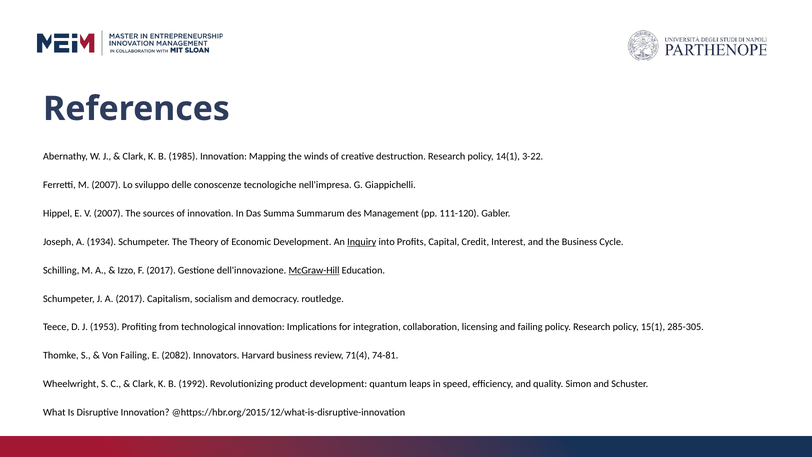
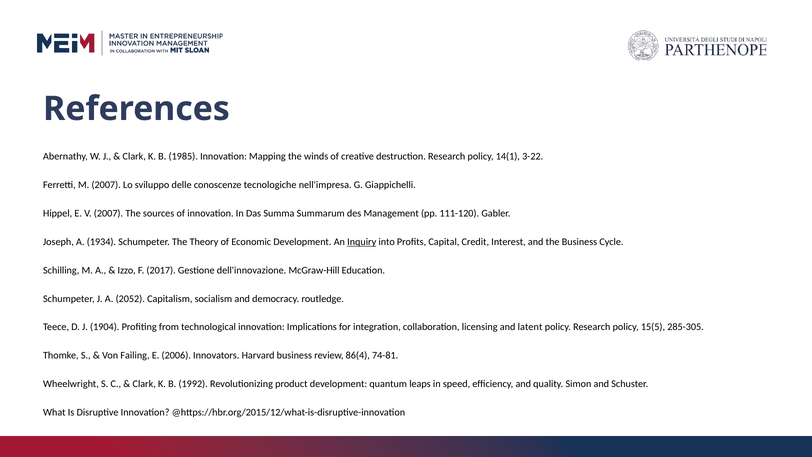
McGraw-Hill underline: present -> none
A 2017: 2017 -> 2052
1953: 1953 -> 1904
and failing: failing -> latent
15(1: 15(1 -> 15(5
2082: 2082 -> 2006
71(4: 71(4 -> 86(4
